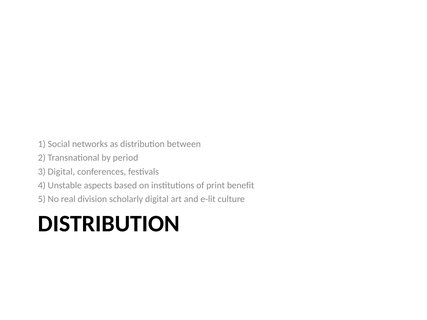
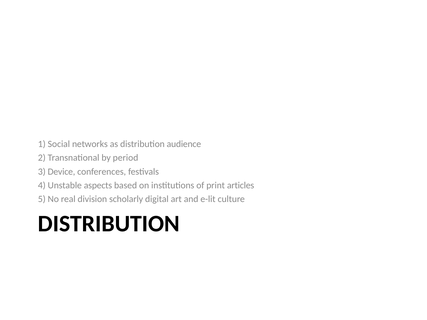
between: between -> audience
3 Digital: Digital -> Device
benefit: benefit -> articles
